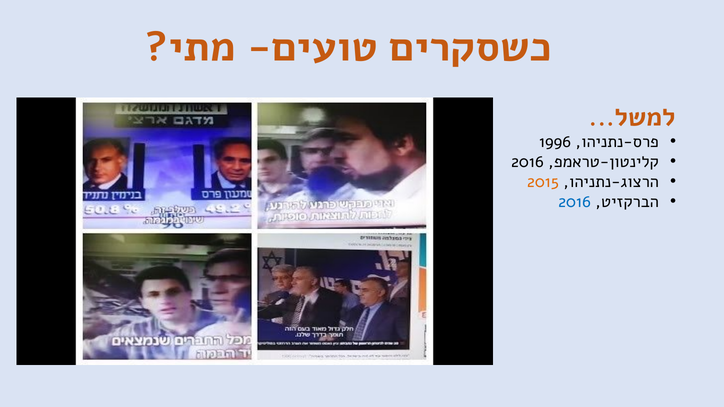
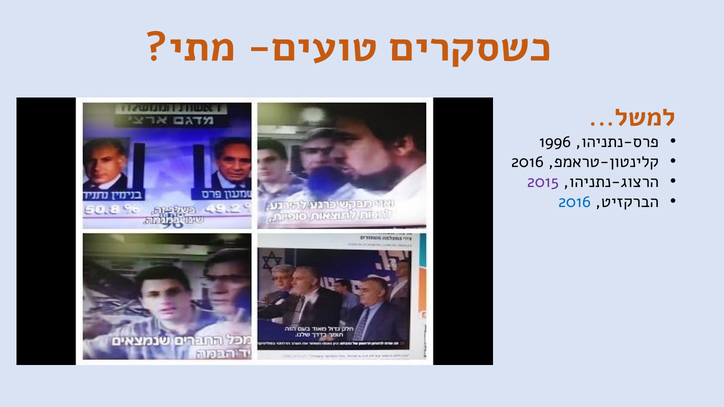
2015 colour: orange -> purple
